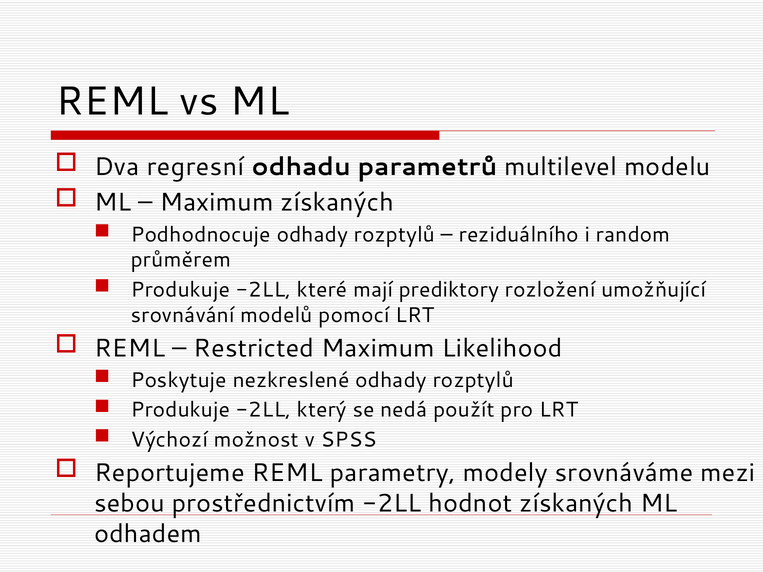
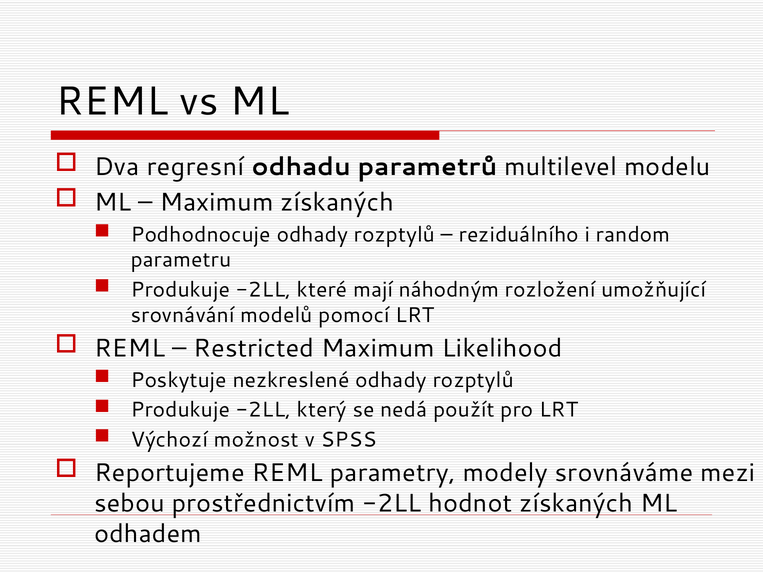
průměrem: průměrem -> parametru
prediktory: prediktory -> náhodným
